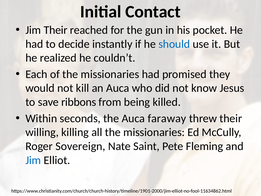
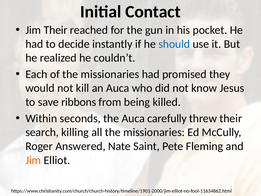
faraway: faraway -> carefully
willing: willing -> search
Sovereign: Sovereign -> Answered
Jim at (33, 160) colour: blue -> orange
